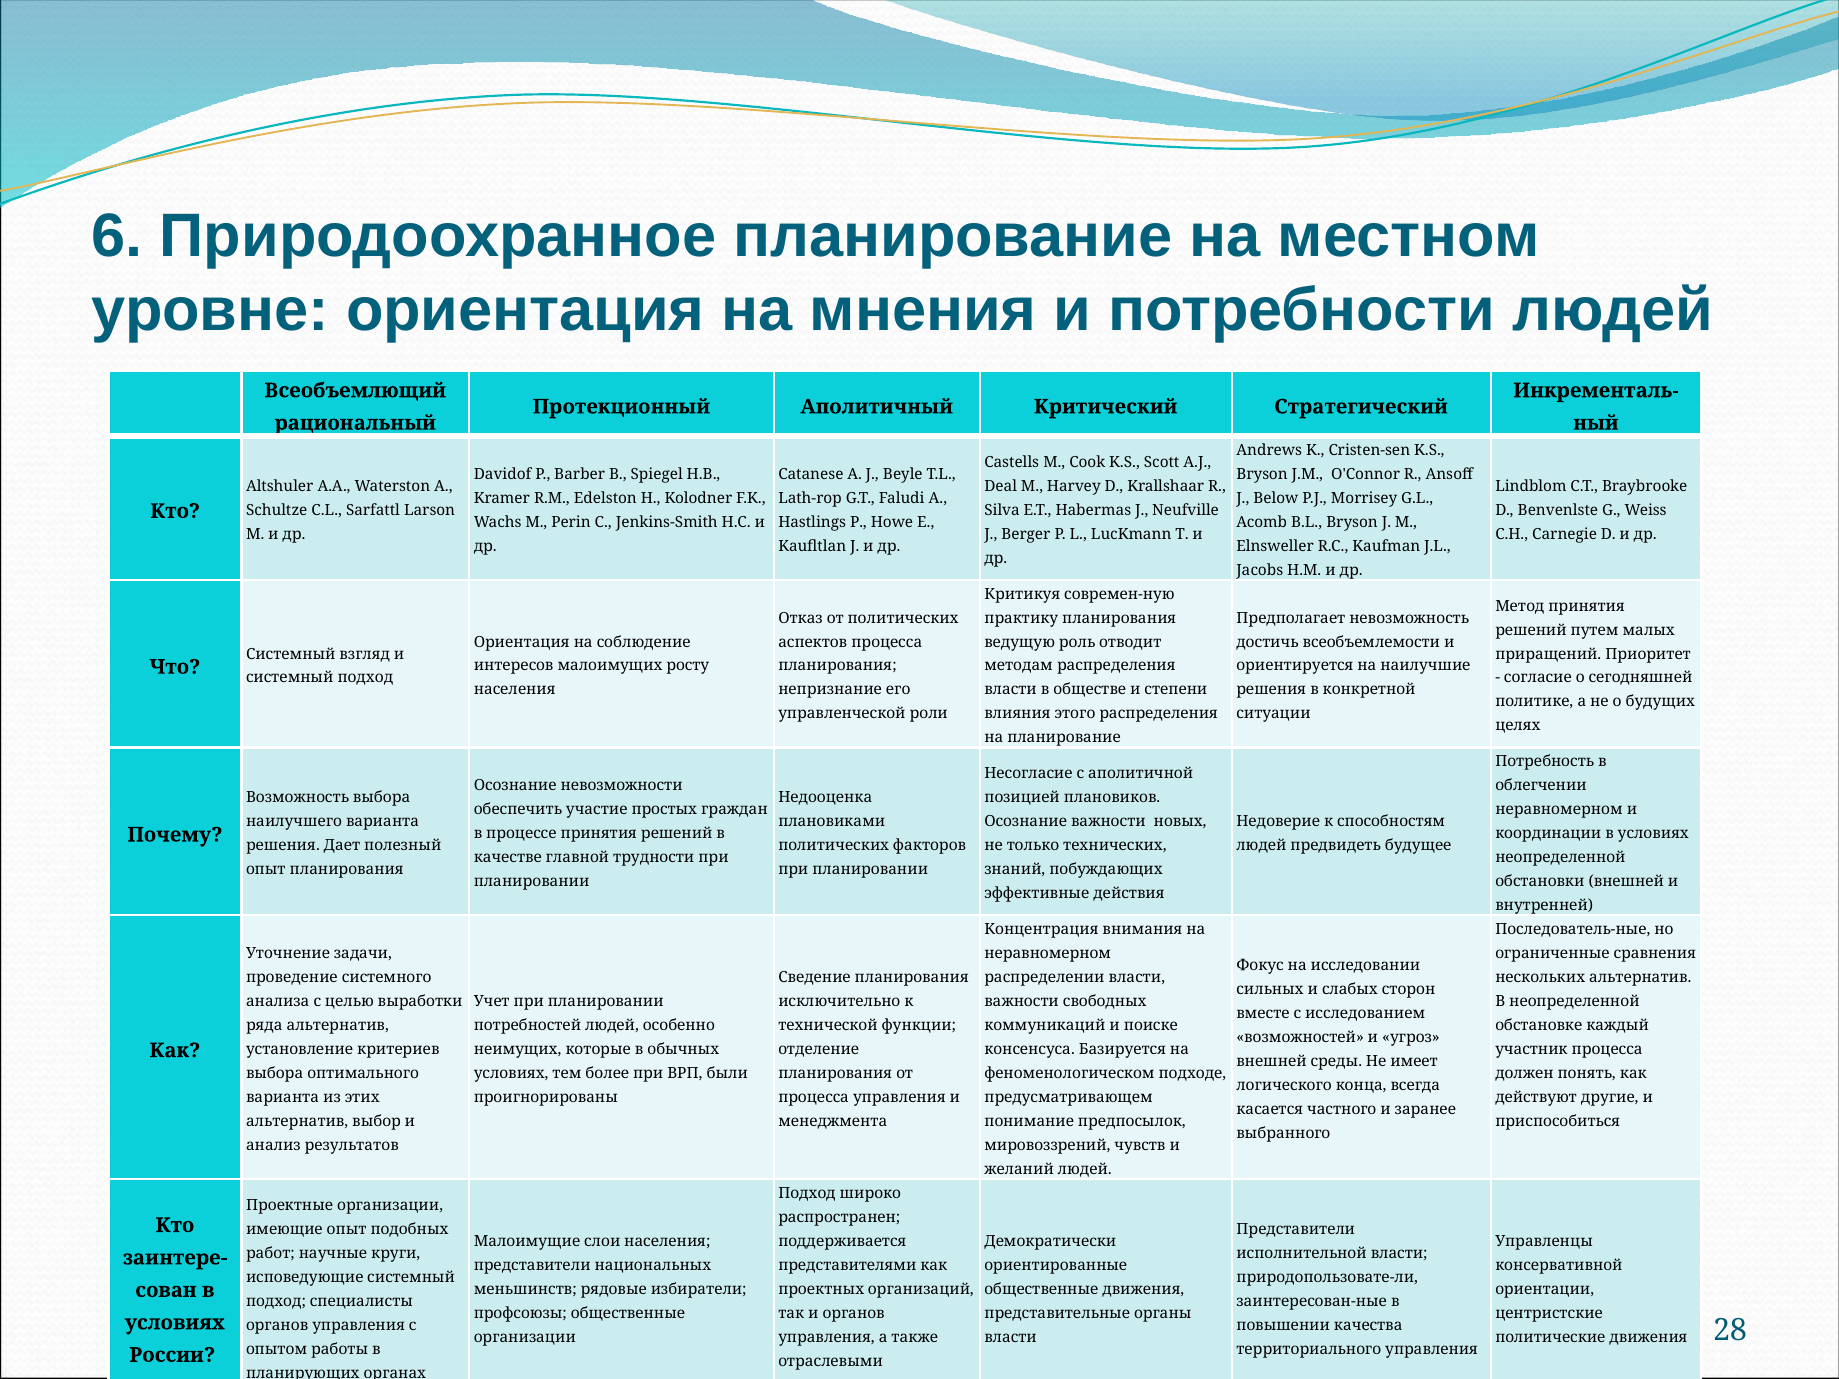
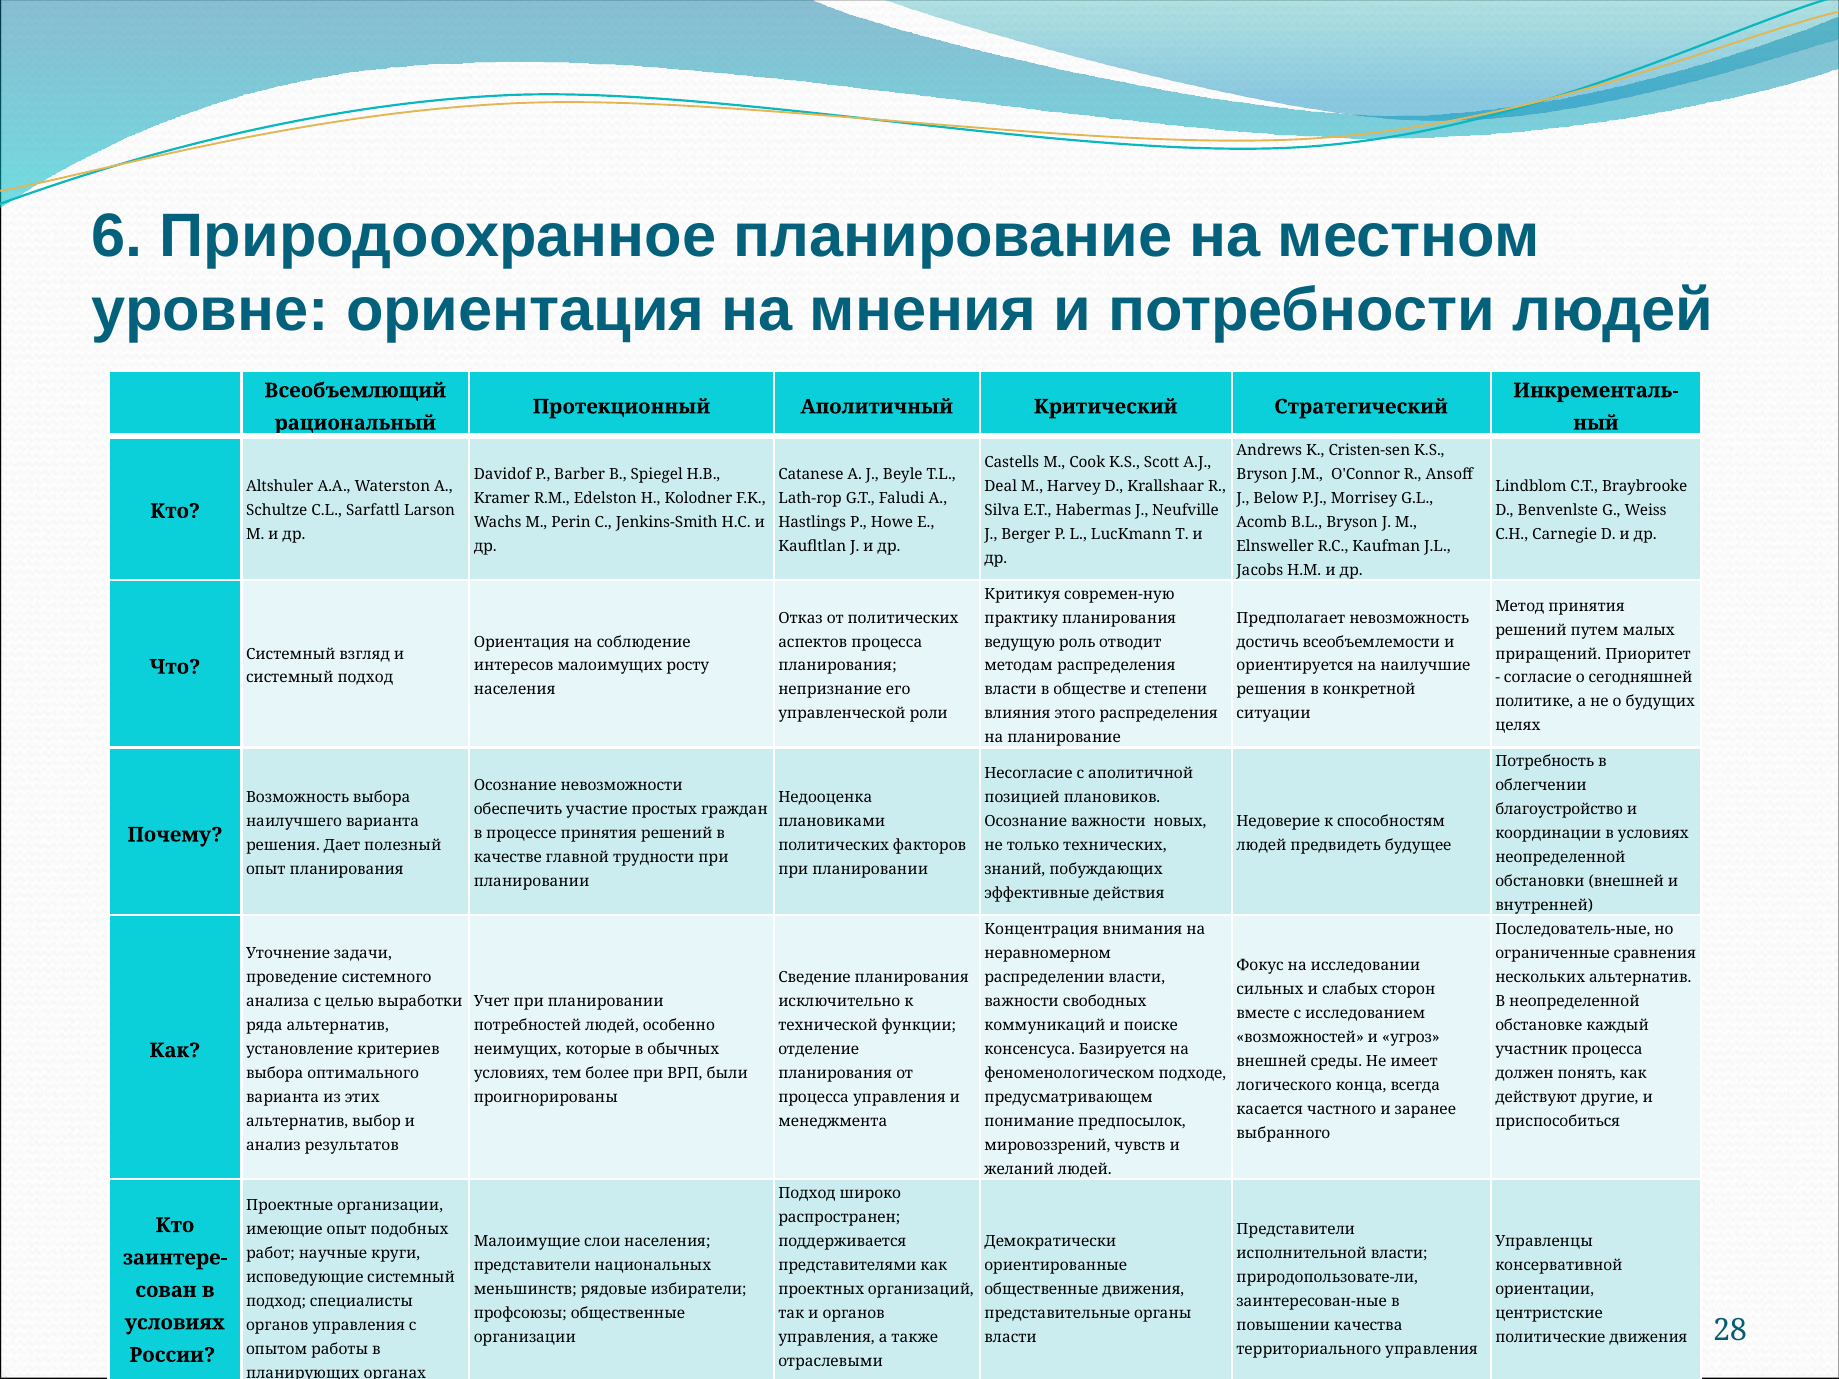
неравномерном at (1559, 810): неравномерном -> благоустройство
